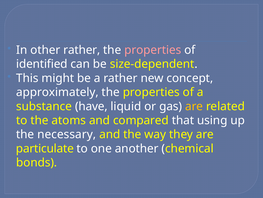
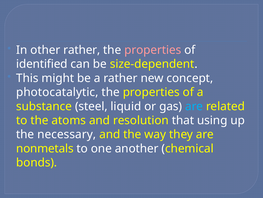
approximately: approximately -> photocatalytic
have: have -> steel
are at (194, 106) colour: yellow -> light blue
compared: compared -> resolution
particulate: particulate -> nonmetals
